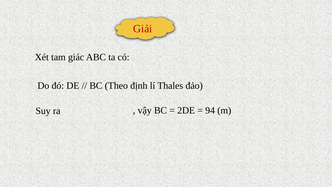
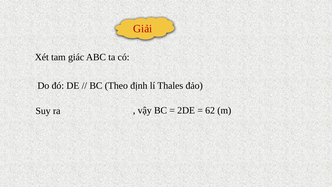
94: 94 -> 62
